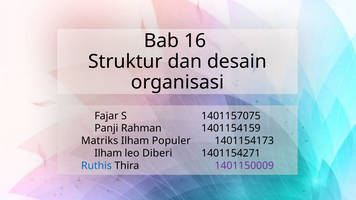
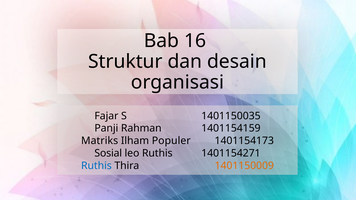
1401157075: 1401157075 -> 1401150035
Ilham at (108, 153): Ilham -> Sosial
leo Diberi: Diberi -> Ruthis
1401150009 colour: purple -> orange
